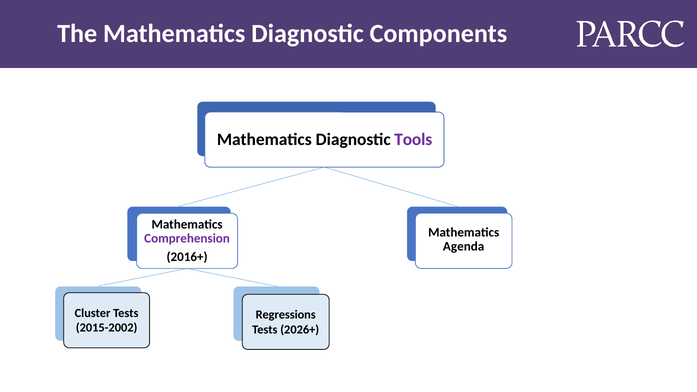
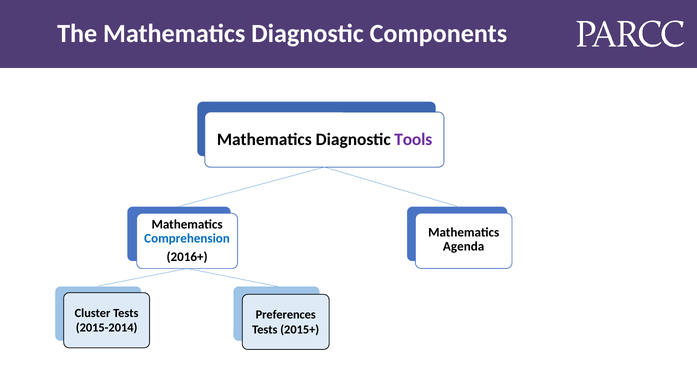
Comprehension colour: purple -> blue
Regressions: Regressions -> Preferences
2015-2002: 2015-2002 -> 2015-2014
2026+: 2026+ -> 2015+
